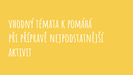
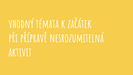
pomáhá: pomáhá -> začátek
nejpodstatnější: nejpodstatnější -> nesrozumitelná
